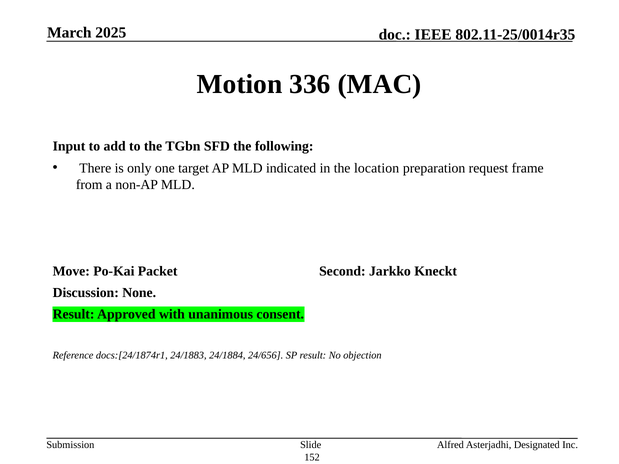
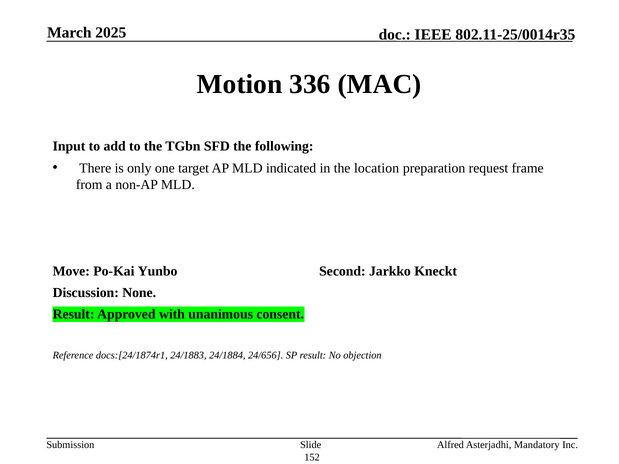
Packet: Packet -> Yunbo
Designated: Designated -> Mandatory
